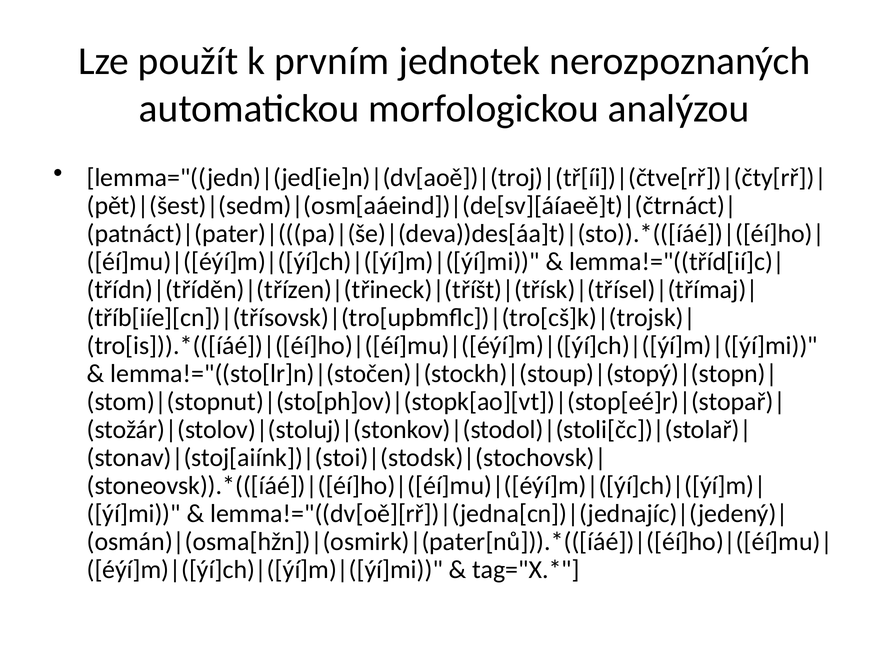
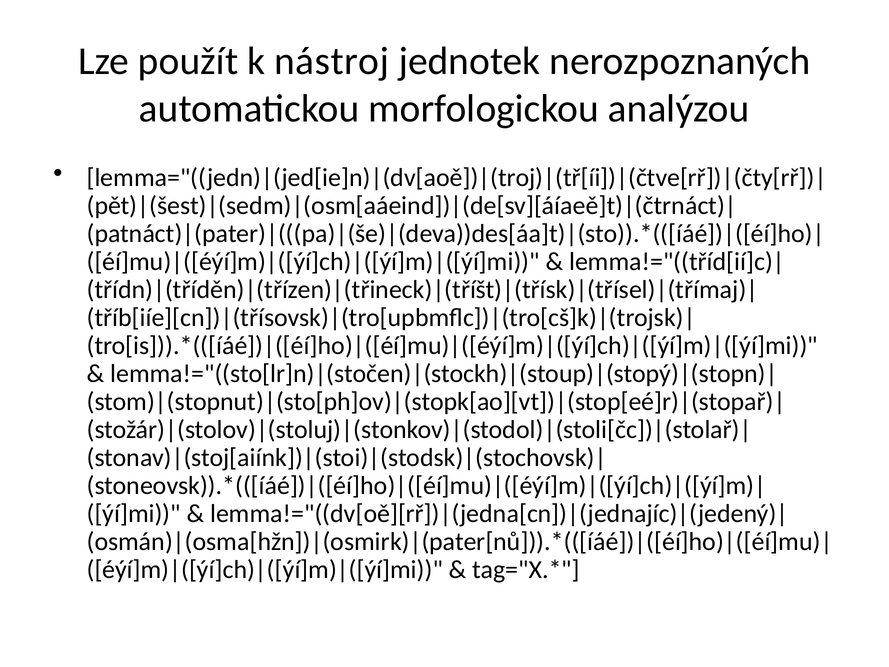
prvním: prvním -> nástroj
